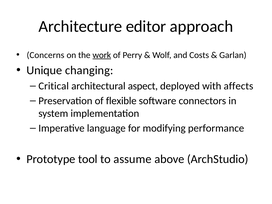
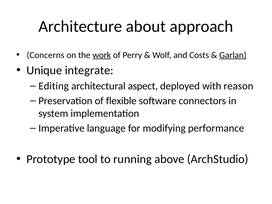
editor: editor -> about
Garlan underline: none -> present
changing: changing -> integrate
Critical: Critical -> Editing
affects: affects -> reason
assume: assume -> running
